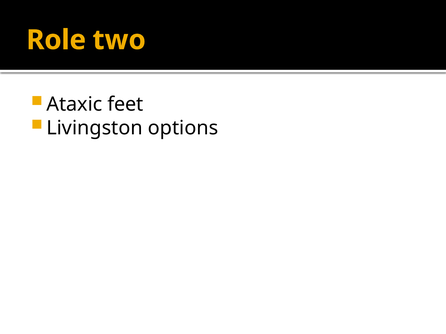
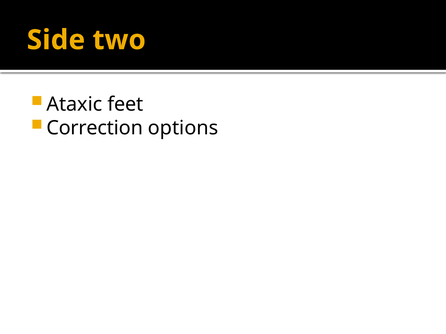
Role: Role -> Side
Livingston: Livingston -> Correction
